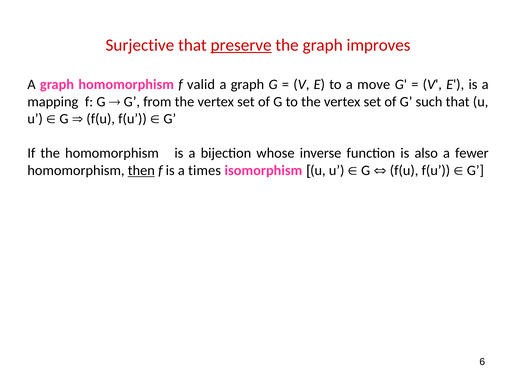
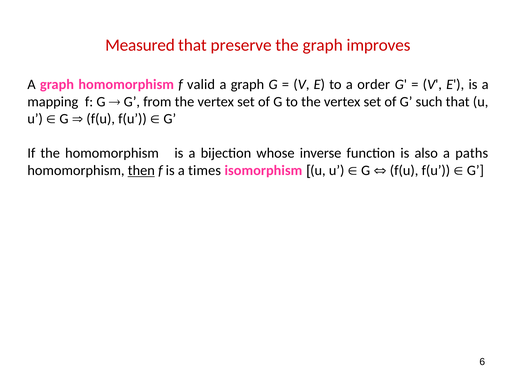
Surjective: Surjective -> Measured
preserve underline: present -> none
move: move -> order
fewer: fewer -> paths
